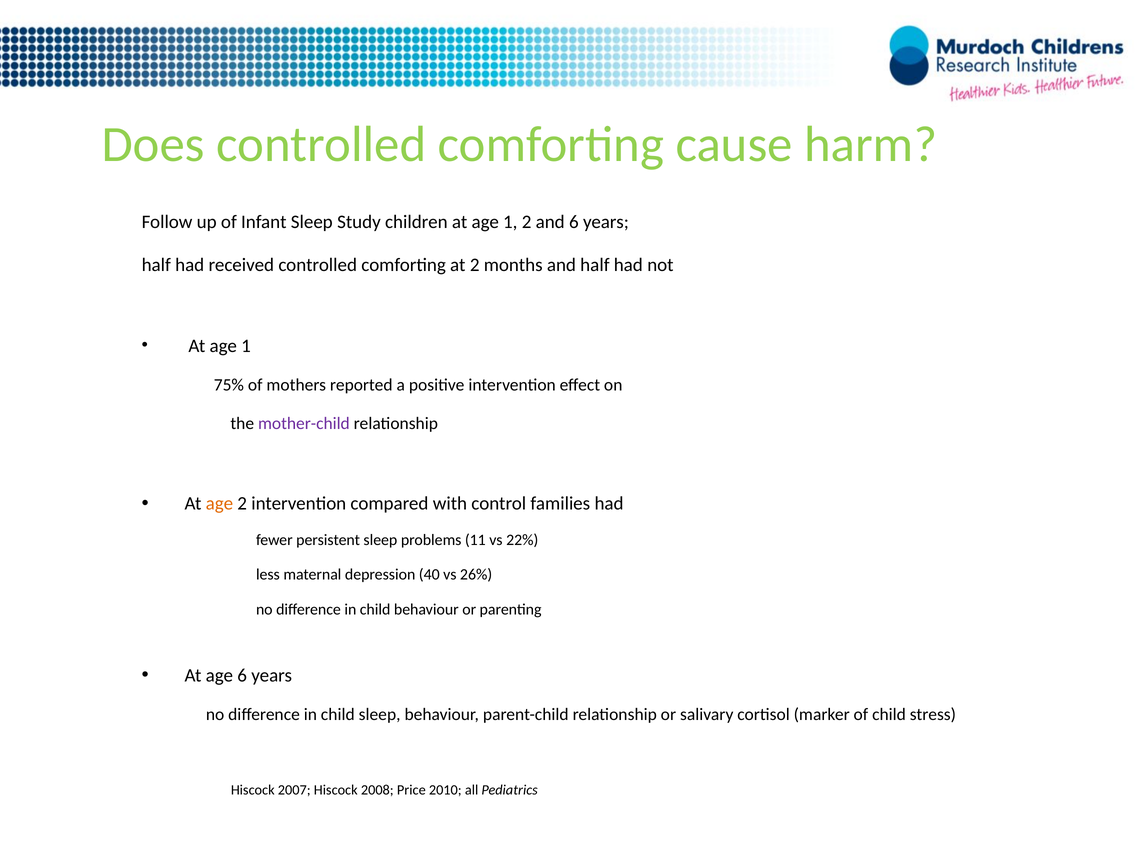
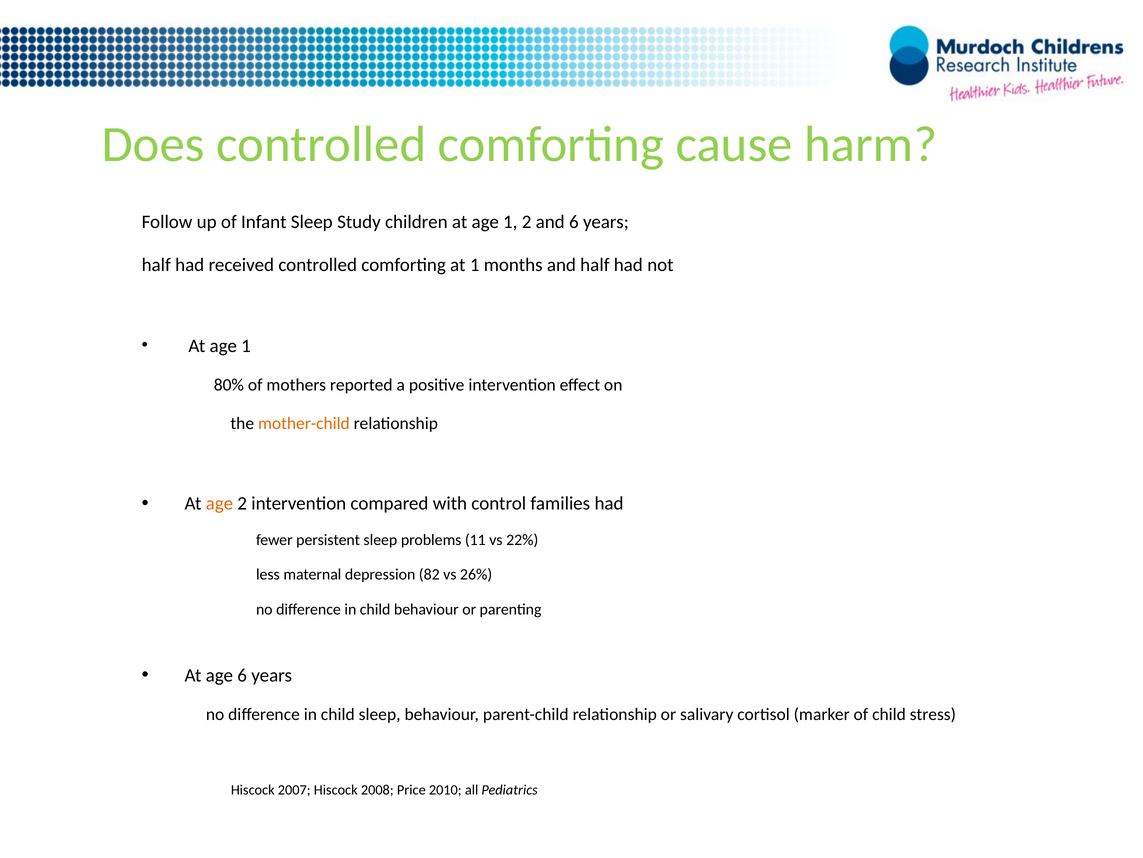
at 2: 2 -> 1
75%: 75% -> 80%
mother-child colour: purple -> orange
40: 40 -> 82
